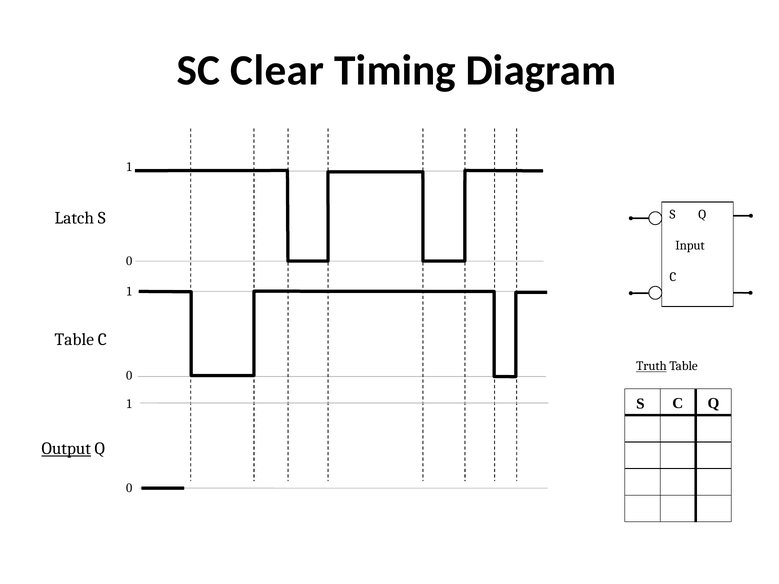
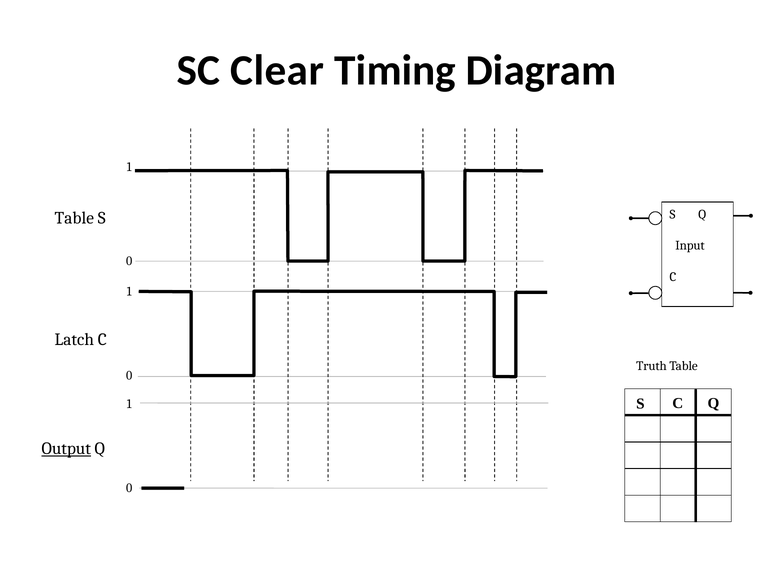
Latch at (74, 218): Latch -> Table
Table at (74, 340): Table -> Latch
Truth underline: present -> none
